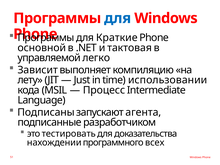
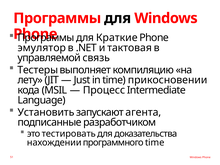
для at (118, 18) colour: blue -> black
основной: основной -> эмулятор
легко: легко -> связь
Зависит: Зависит -> Тестеры
использовании: использовании -> прикосновении
Подписаны: Подписаны -> Установить
программного всех: всех -> time
